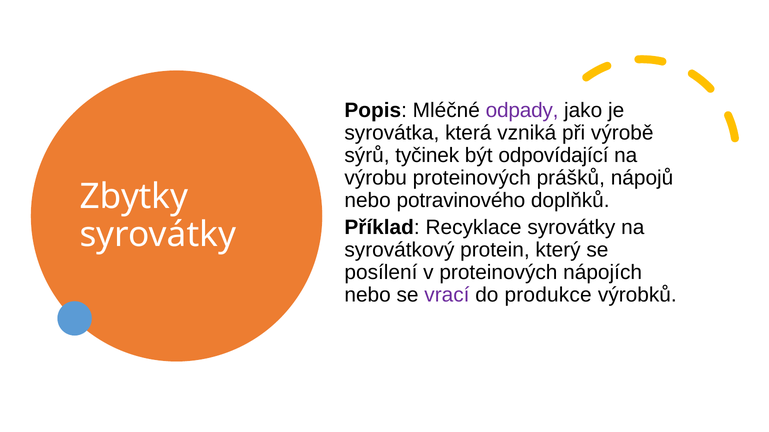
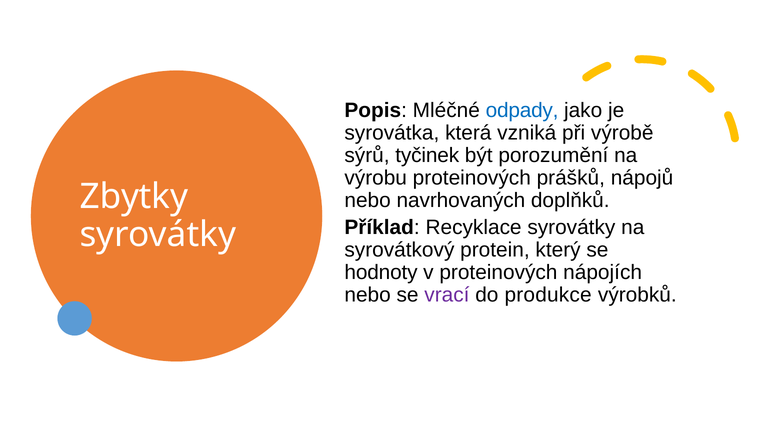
odpady colour: purple -> blue
odpovídající: odpovídající -> porozumění
potravinového: potravinového -> navrhovaných
posílení: posílení -> hodnoty
